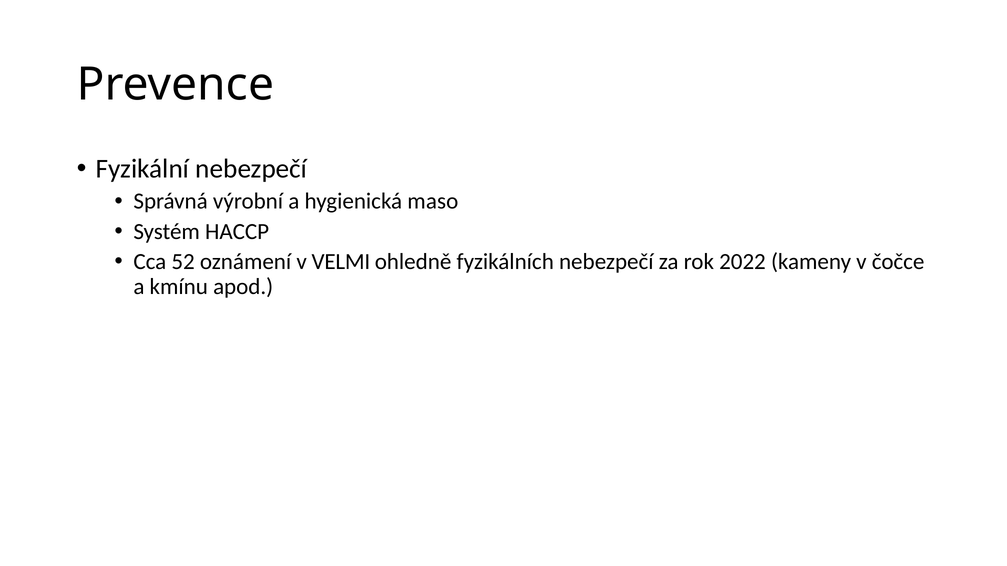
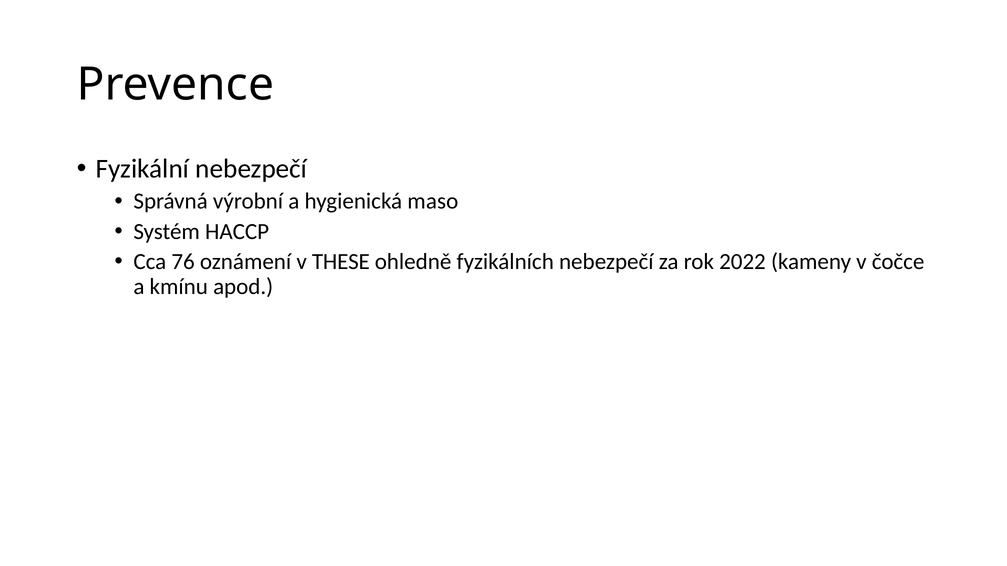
52: 52 -> 76
VELMI: VELMI -> THESE
